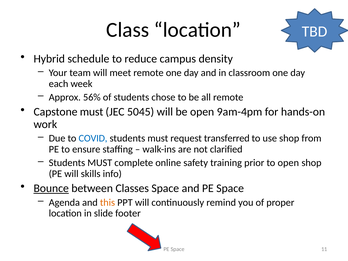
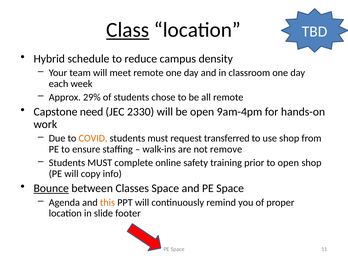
Class underline: none -> present
56%: 56% -> 29%
Capstone must: must -> need
5045: 5045 -> 2330
COVID colour: blue -> orange
clarified: clarified -> remove
skills: skills -> copy
